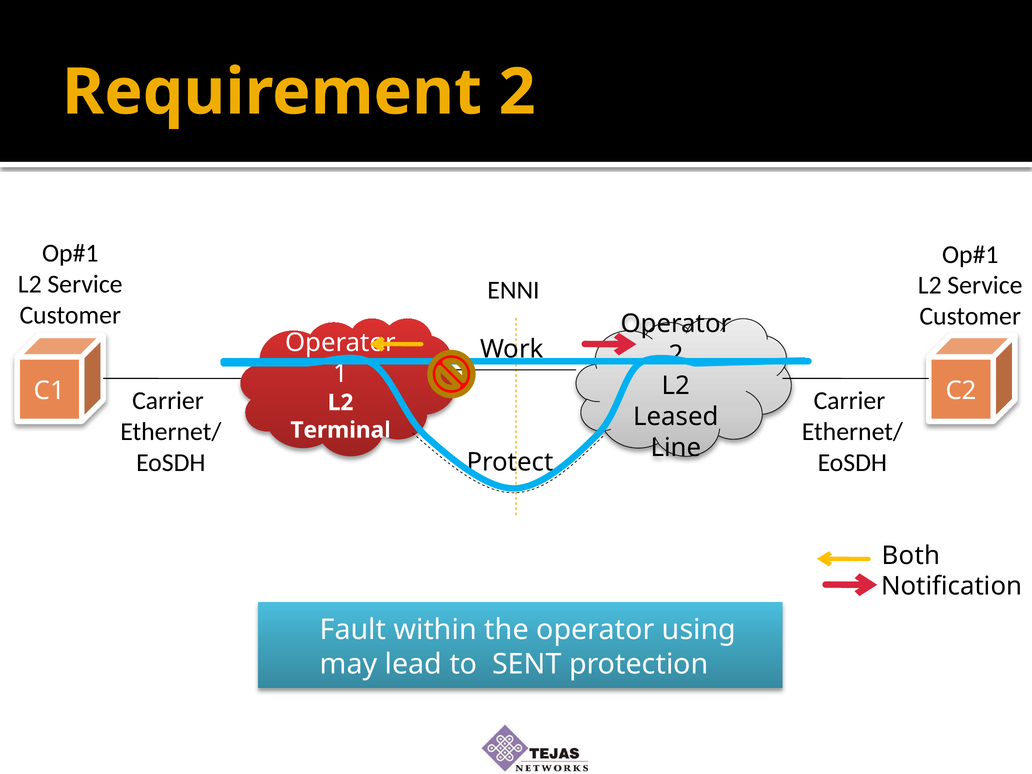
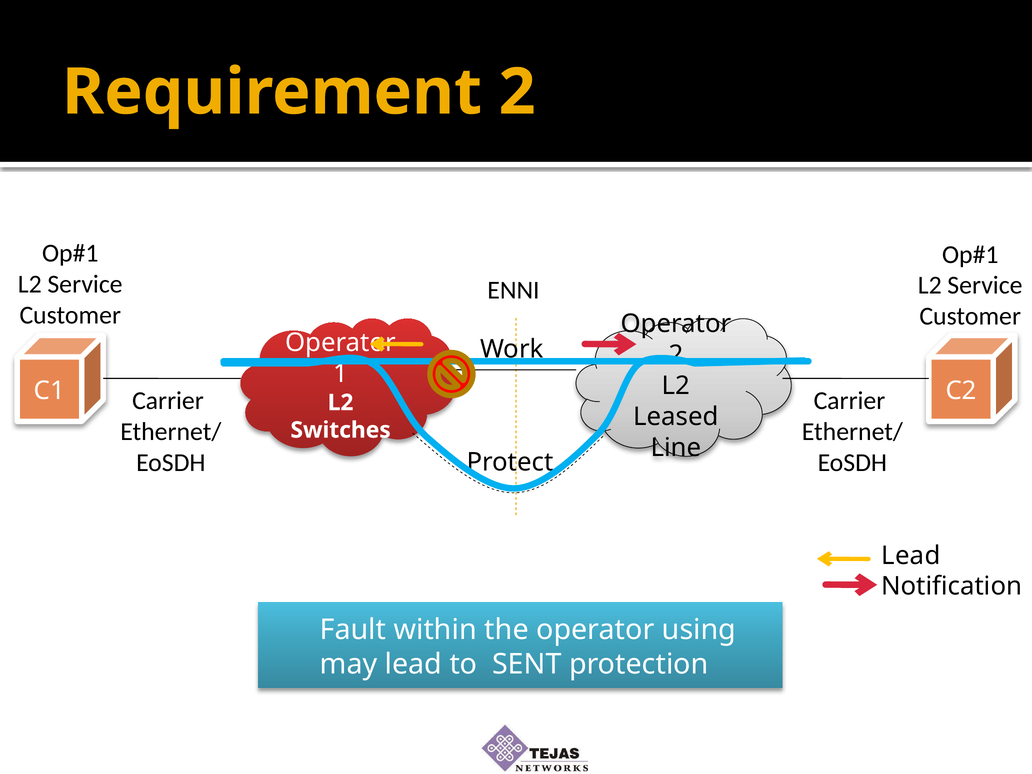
Terminal: Terminal -> Switches
Both at (911, 556): Both -> Lead
